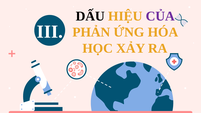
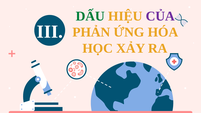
DẤU colour: black -> green
